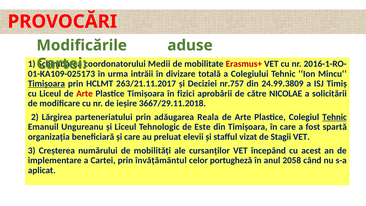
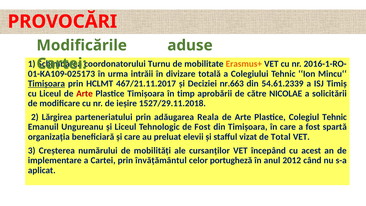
Medii: Medii -> Turnu
Erasmus+ colour: red -> orange
263/21.11.2017: 263/21.11.2017 -> 467/21.11.2017
nr.757: nr.757 -> nr.663
24.99.3809: 24.99.3809 -> 54.61.2339
fizici: fizici -> timp
3667/29.11.2018: 3667/29.11.2018 -> 1527/29.11.2018
Tehnic at (334, 117) underline: present -> none
de Este: Este -> Fost
Stagii: Stagii -> Total
2058: 2058 -> 2012
